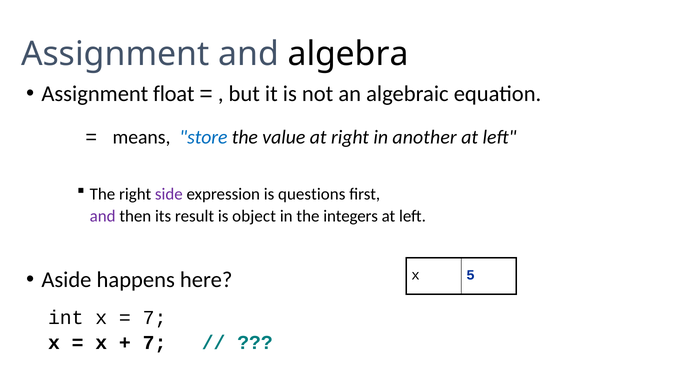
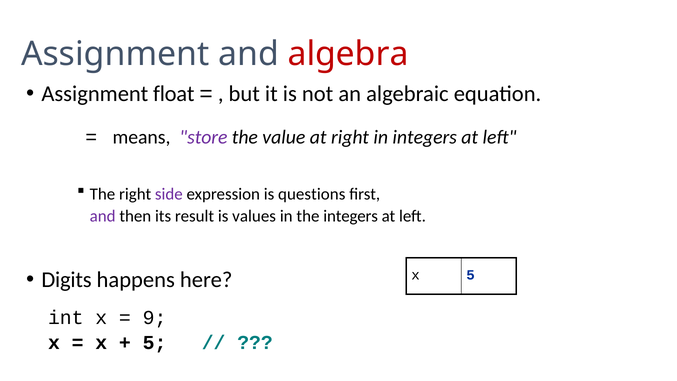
algebra colour: black -> red
store colour: blue -> purple
in another: another -> integers
object: object -> values
Aside: Aside -> Digits
7 at (155, 318): 7 -> 9
7 at (155, 342): 7 -> 5
